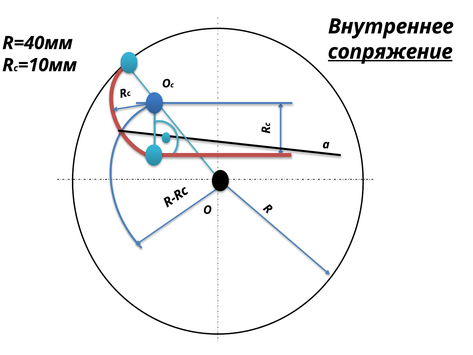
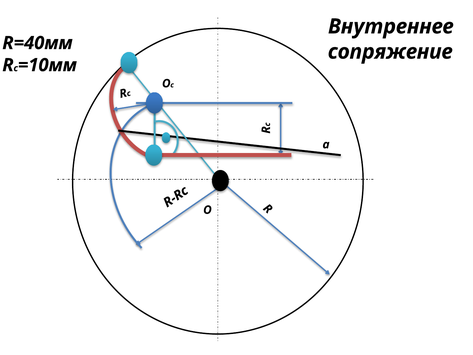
сопряжение underline: present -> none
